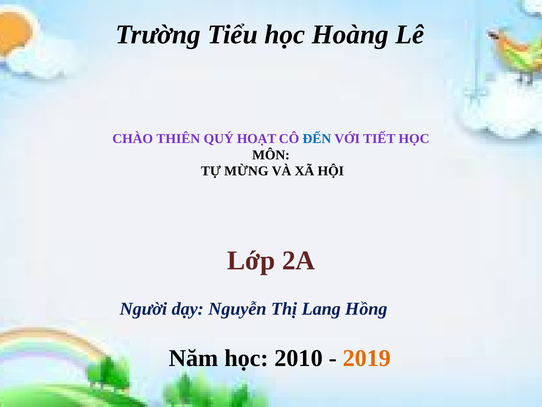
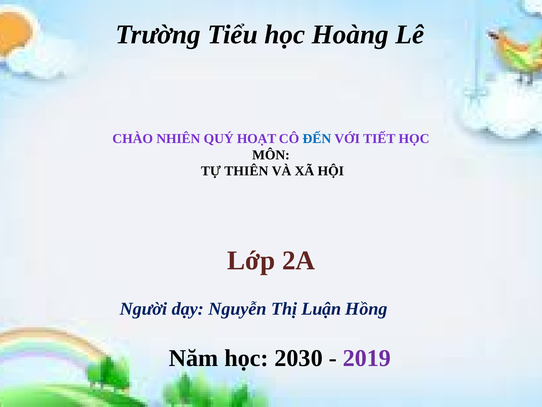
THIÊN: THIÊN -> NHIÊN
MỪNG: MỪNG -> THIÊN
Lang: Lang -> Luận
2010: 2010 -> 2030
2019 colour: orange -> purple
